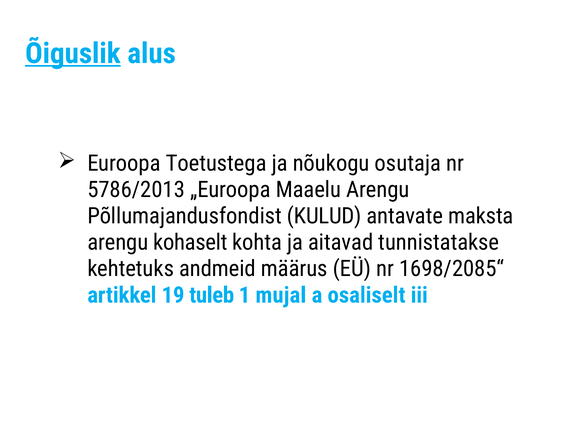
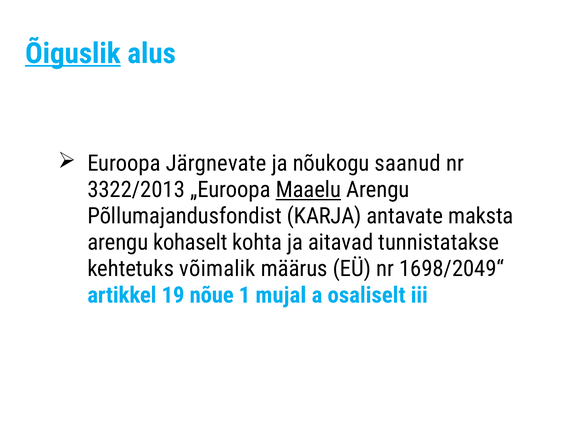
Toetustega: Toetustega -> Järgnevate
osutaja: osutaja -> saanud
5786/2013: 5786/2013 -> 3322/2013
Maaelu underline: none -> present
KULUD: KULUD -> KARJA
andmeid: andmeid -> võimalik
1698/2085“: 1698/2085“ -> 1698/2049“
tuleb: tuleb -> nõue
